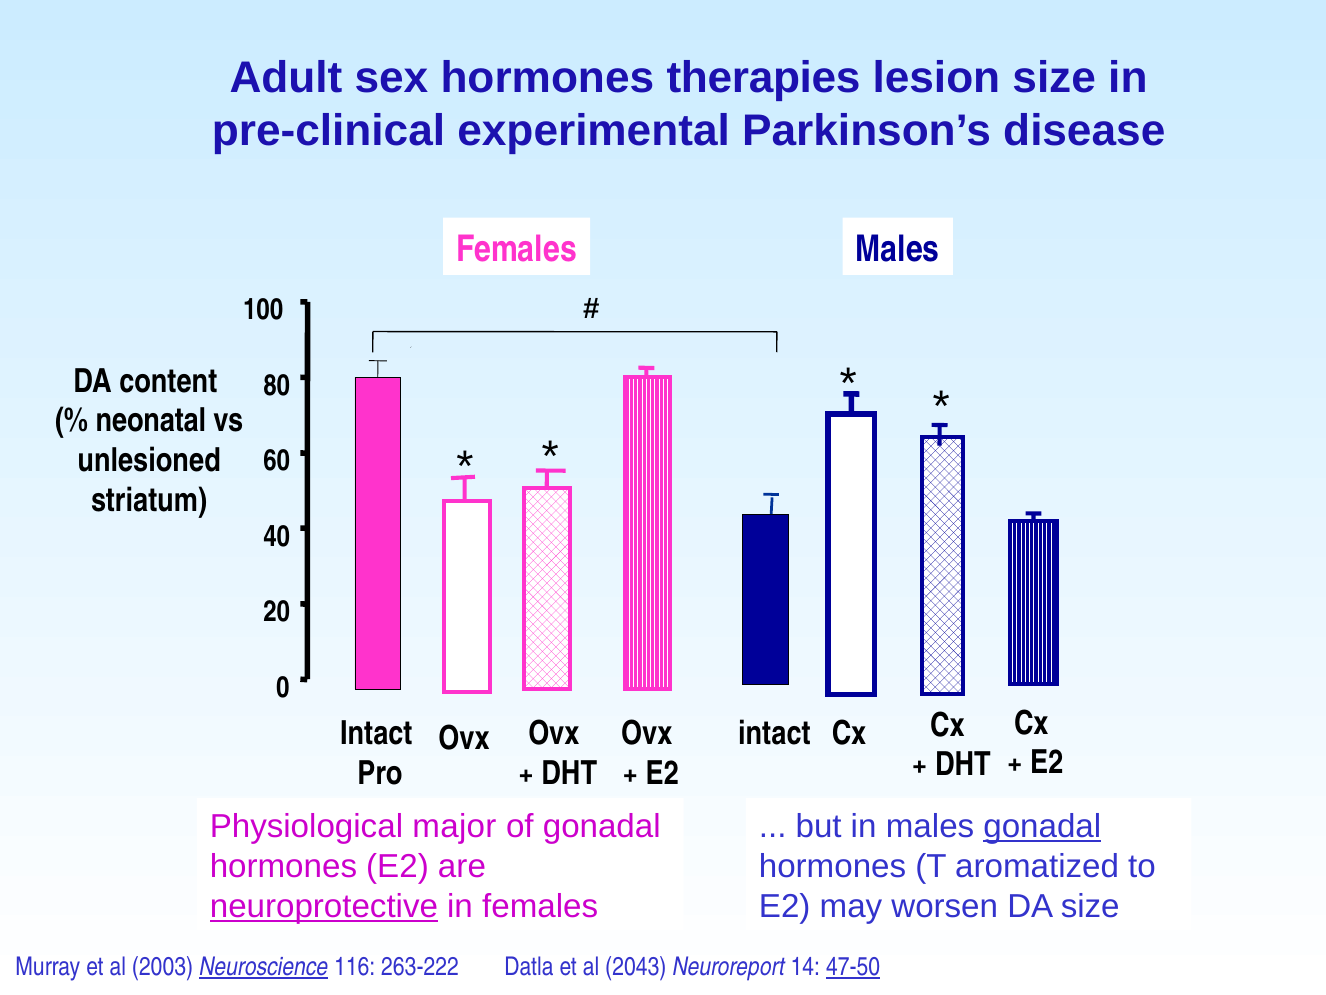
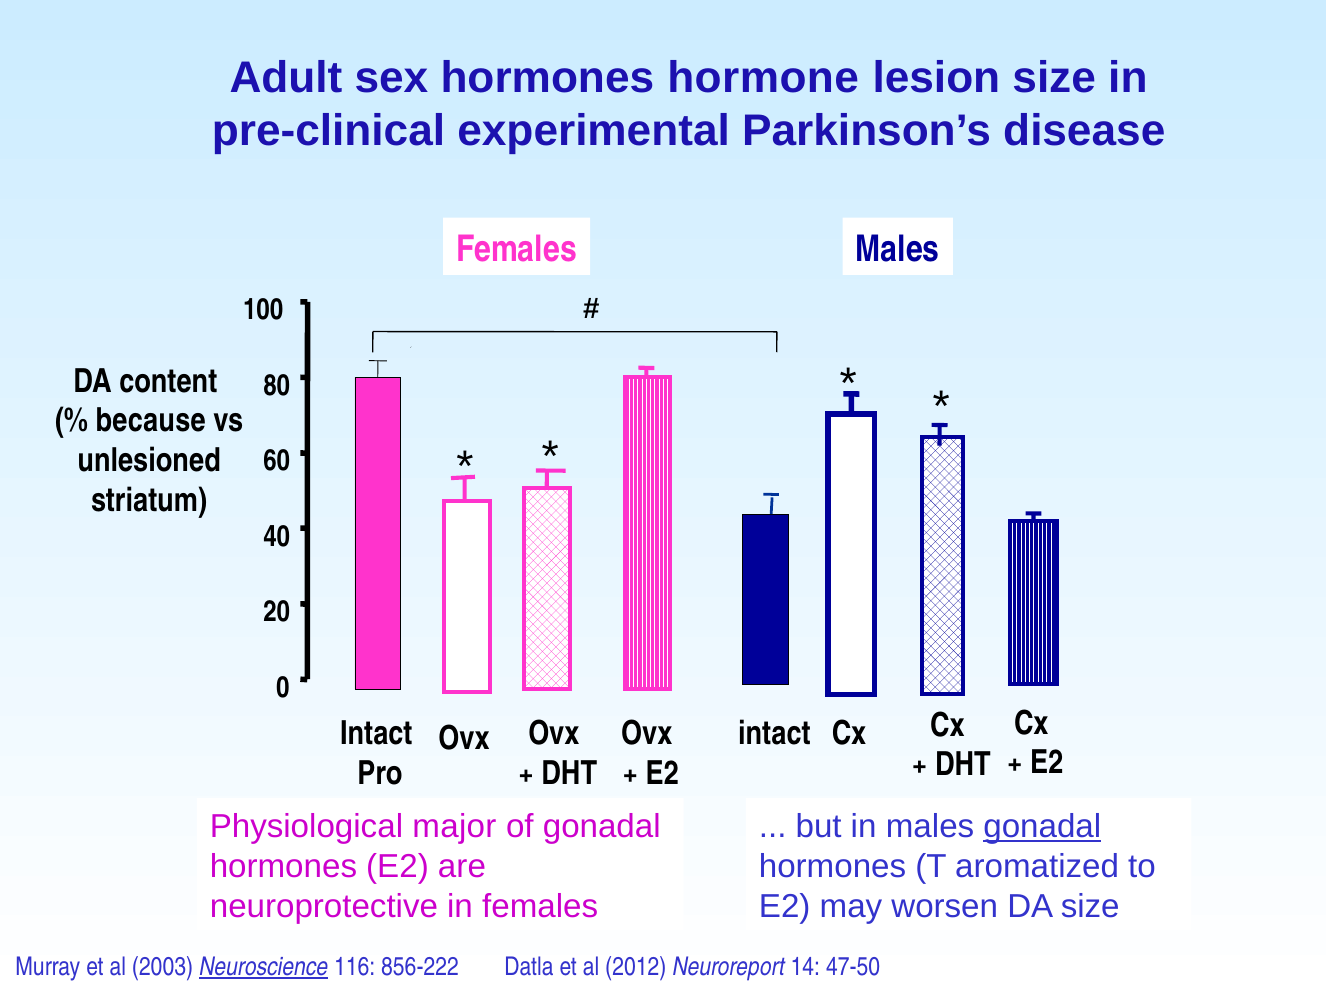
therapies: therapies -> hormone
neonatal: neonatal -> because
neuroprotective underline: present -> none
263-222: 263-222 -> 856-222
2043: 2043 -> 2012
47-50 underline: present -> none
